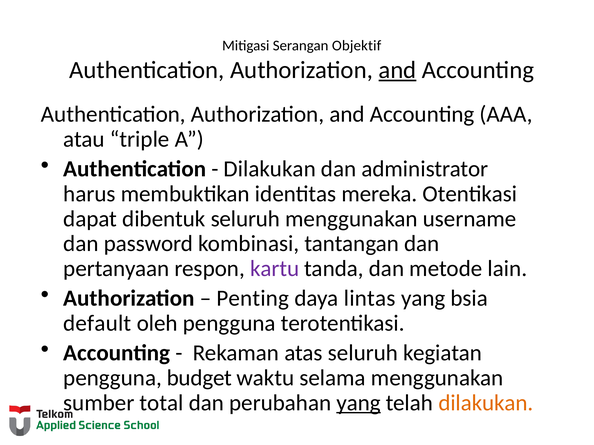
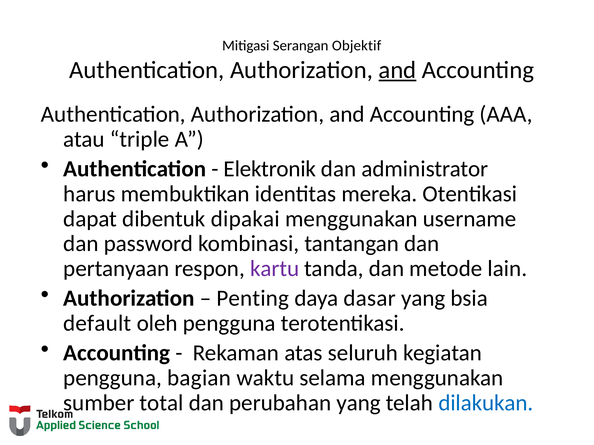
Dilakukan at (270, 169): Dilakukan -> Elektronik
dibentuk seluruh: seluruh -> dipakai
lintas: lintas -> dasar
budget: budget -> bagian
yang at (359, 403) underline: present -> none
dilakukan at (486, 403) colour: orange -> blue
